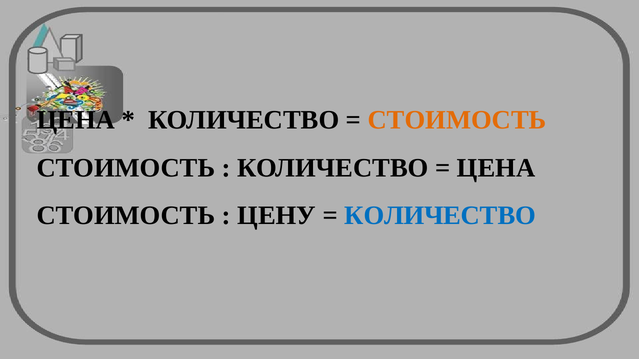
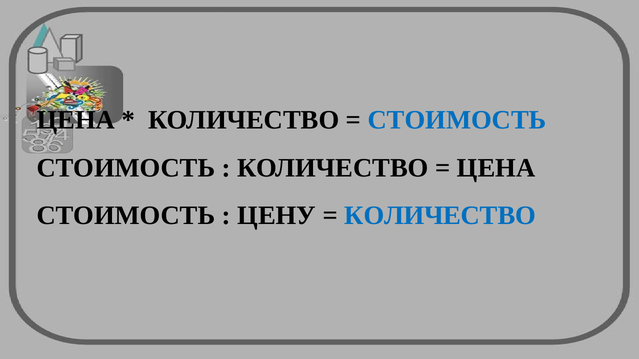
СТОИМОСТЬ at (457, 120) colour: orange -> blue
